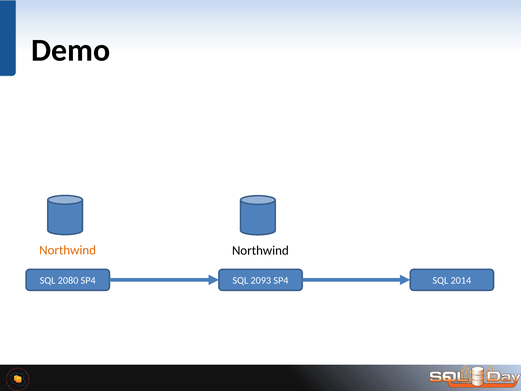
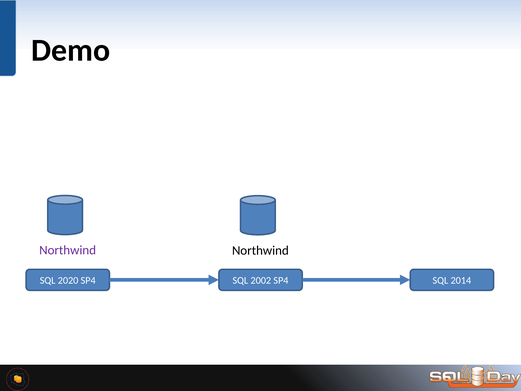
Northwind at (68, 250) colour: orange -> purple
2080: 2080 -> 2020
2093: 2093 -> 2002
